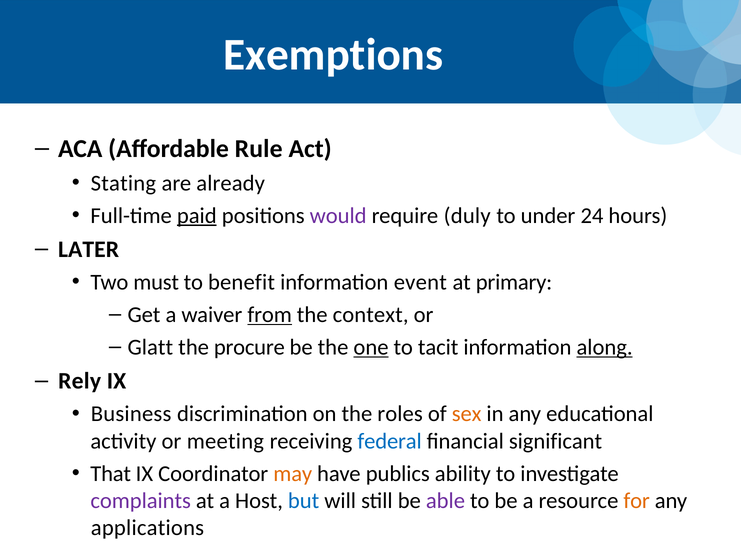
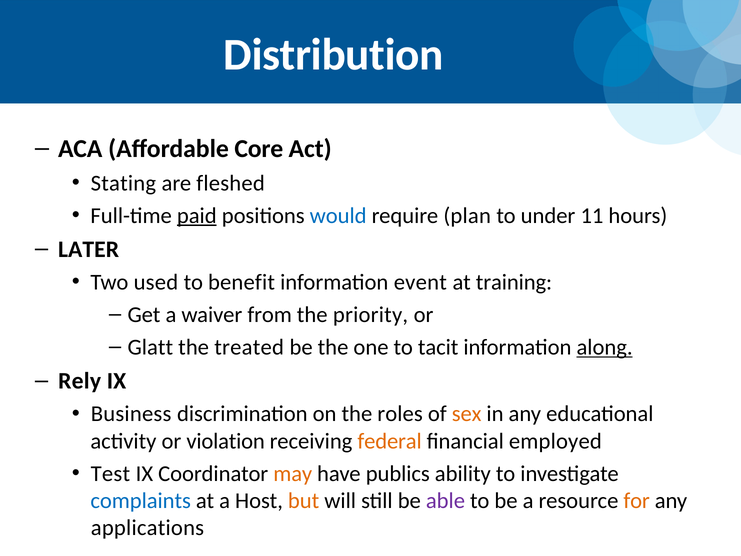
Exemptions: Exemptions -> Distribution
Rule: Rule -> Core
already: already -> fleshed
would colour: purple -> blue
duly: duly -> plan
24: 24 -> 11
must: must -> used
primary: primary -> training
from underline: present -> none
context: context -> priority
procure: procure -> treated
one underline: present -> none
meeting: meeting -> violation
federal colour: blue -> orange
significant: significant -> employed
That: That -> Test
complaints colour: purple -> blue
but colour: blue -> orange
